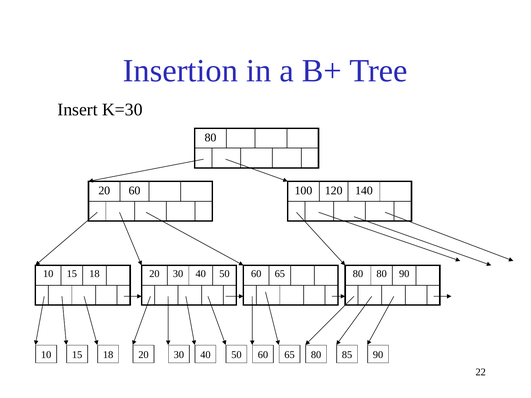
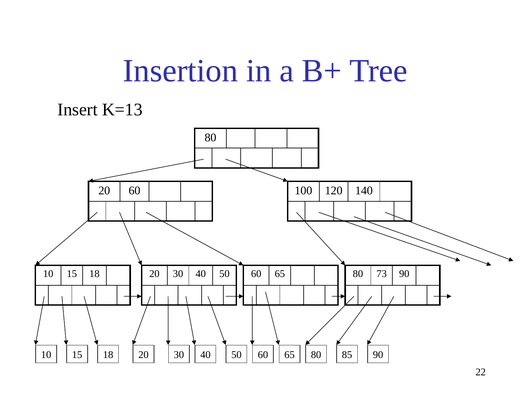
K=30: K=30 -> K=13
80 80: 80 -> 73
